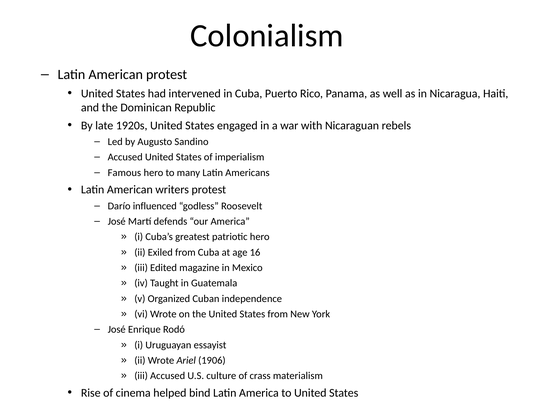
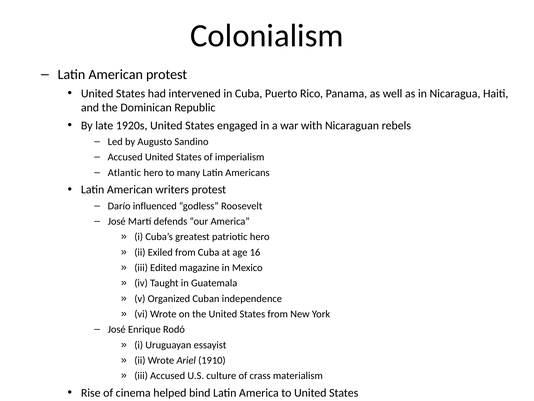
Famous: Famous -> Atlantic
1906: 1906 -> 1910
